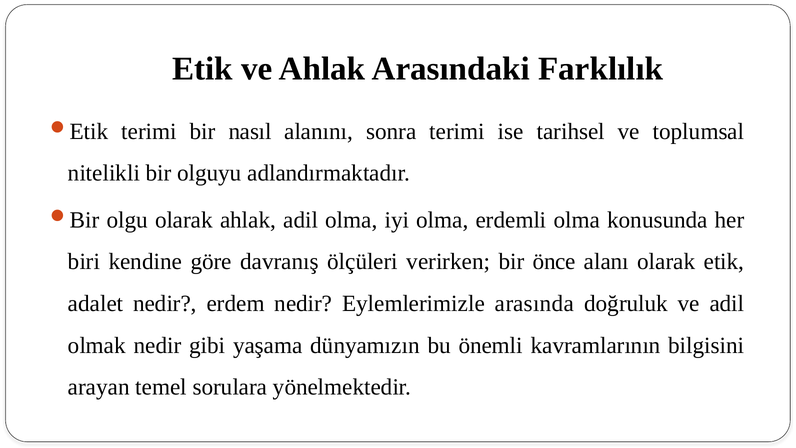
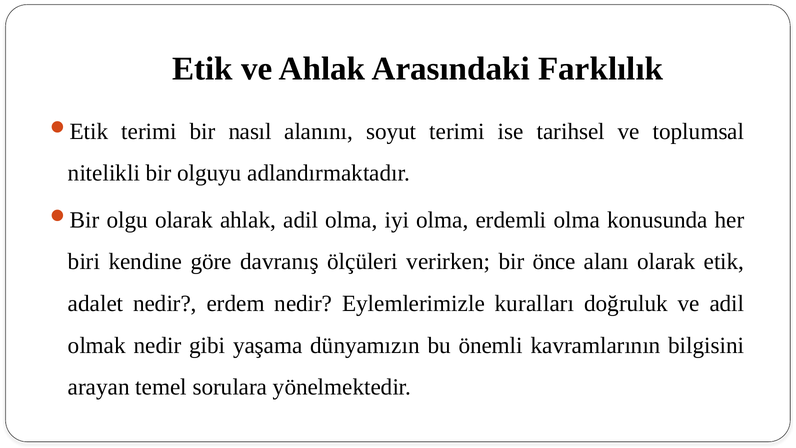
sonra: sonra -> soyut
arasında: arasında -> kuralları
